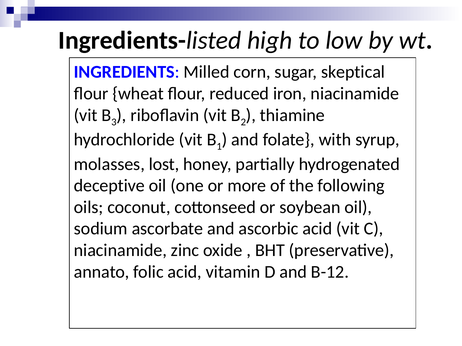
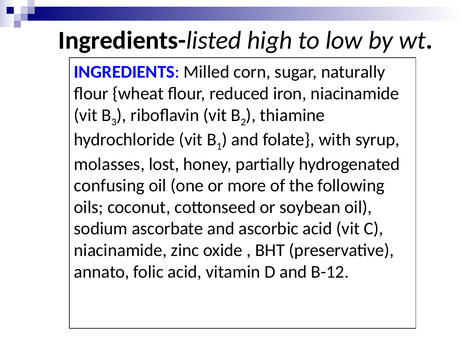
skeptical: skeptical -> naturally
deceptive: deceptive -> confusing
